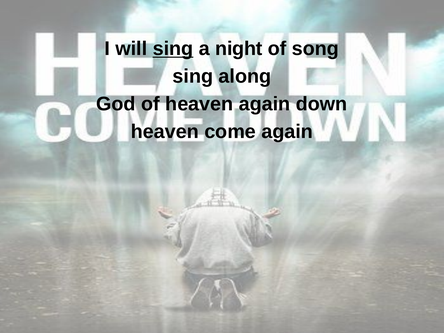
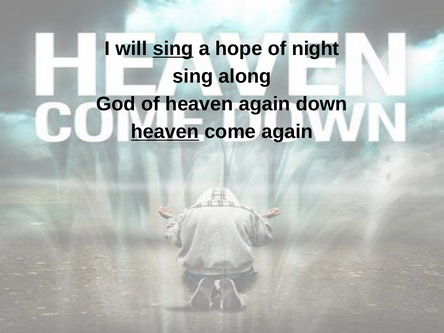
night: night -> hope
song: song -> night
heaven at (165, 132) underline: none -> present
